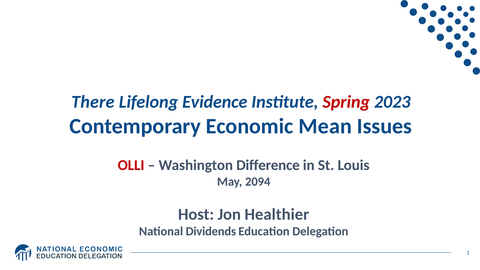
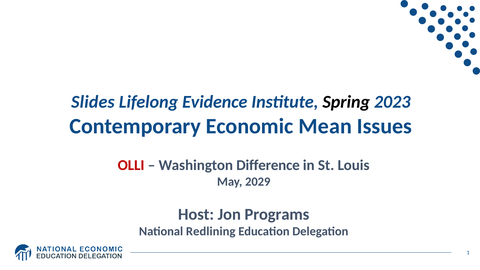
There: There -> Slides
Spring colour: red -> black
2094: 2094 -> 2029
Healthier: Healthier -> Programs
Dividends: Dividends -> Redlining
